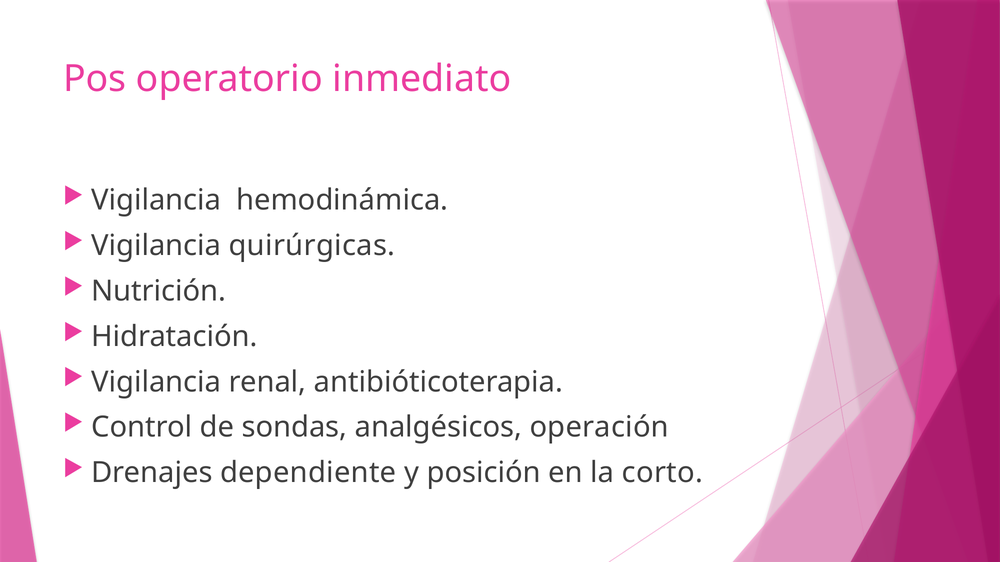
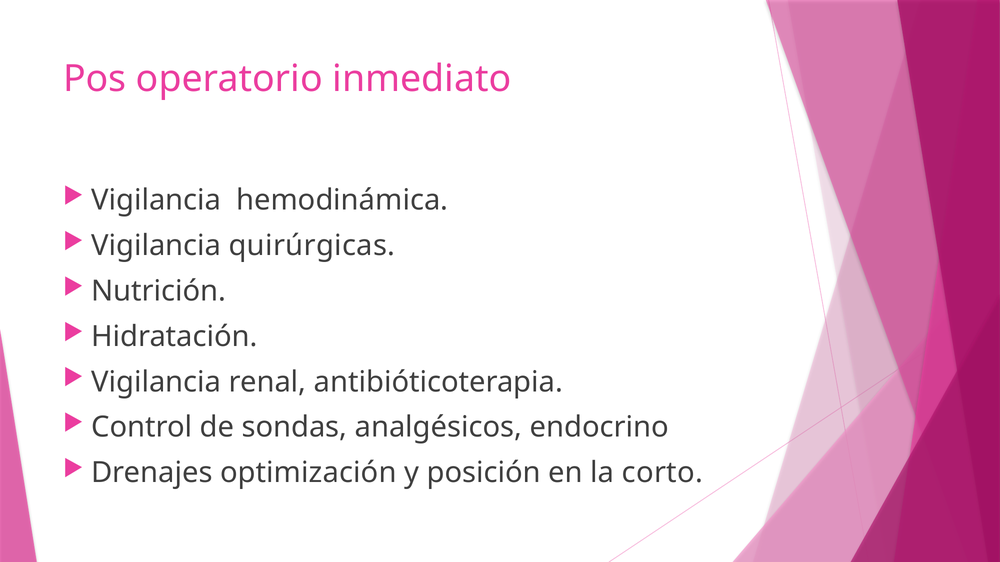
operación: operación -> endocrino
dependiente: dependiente -> optimización
